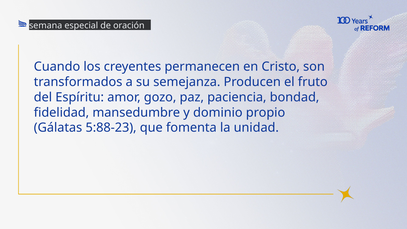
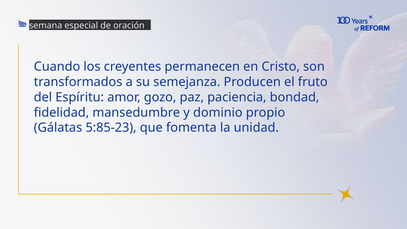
5:88-23: 5:88-23 -> 5:85-23
